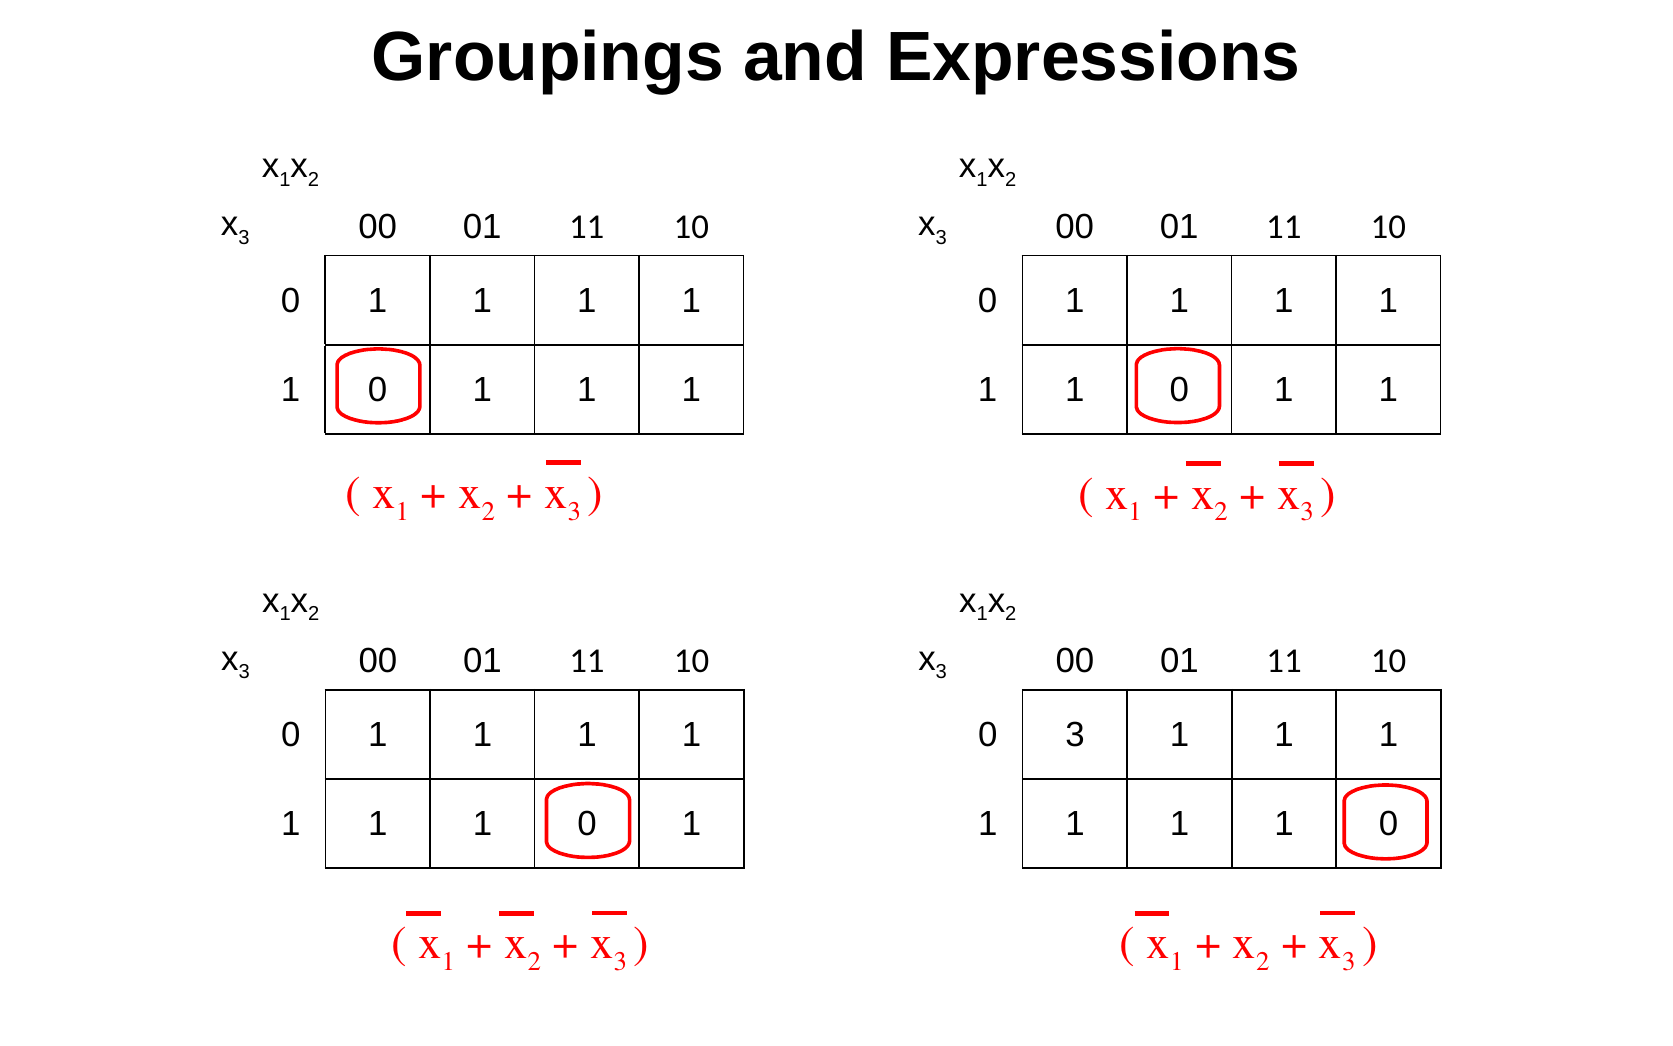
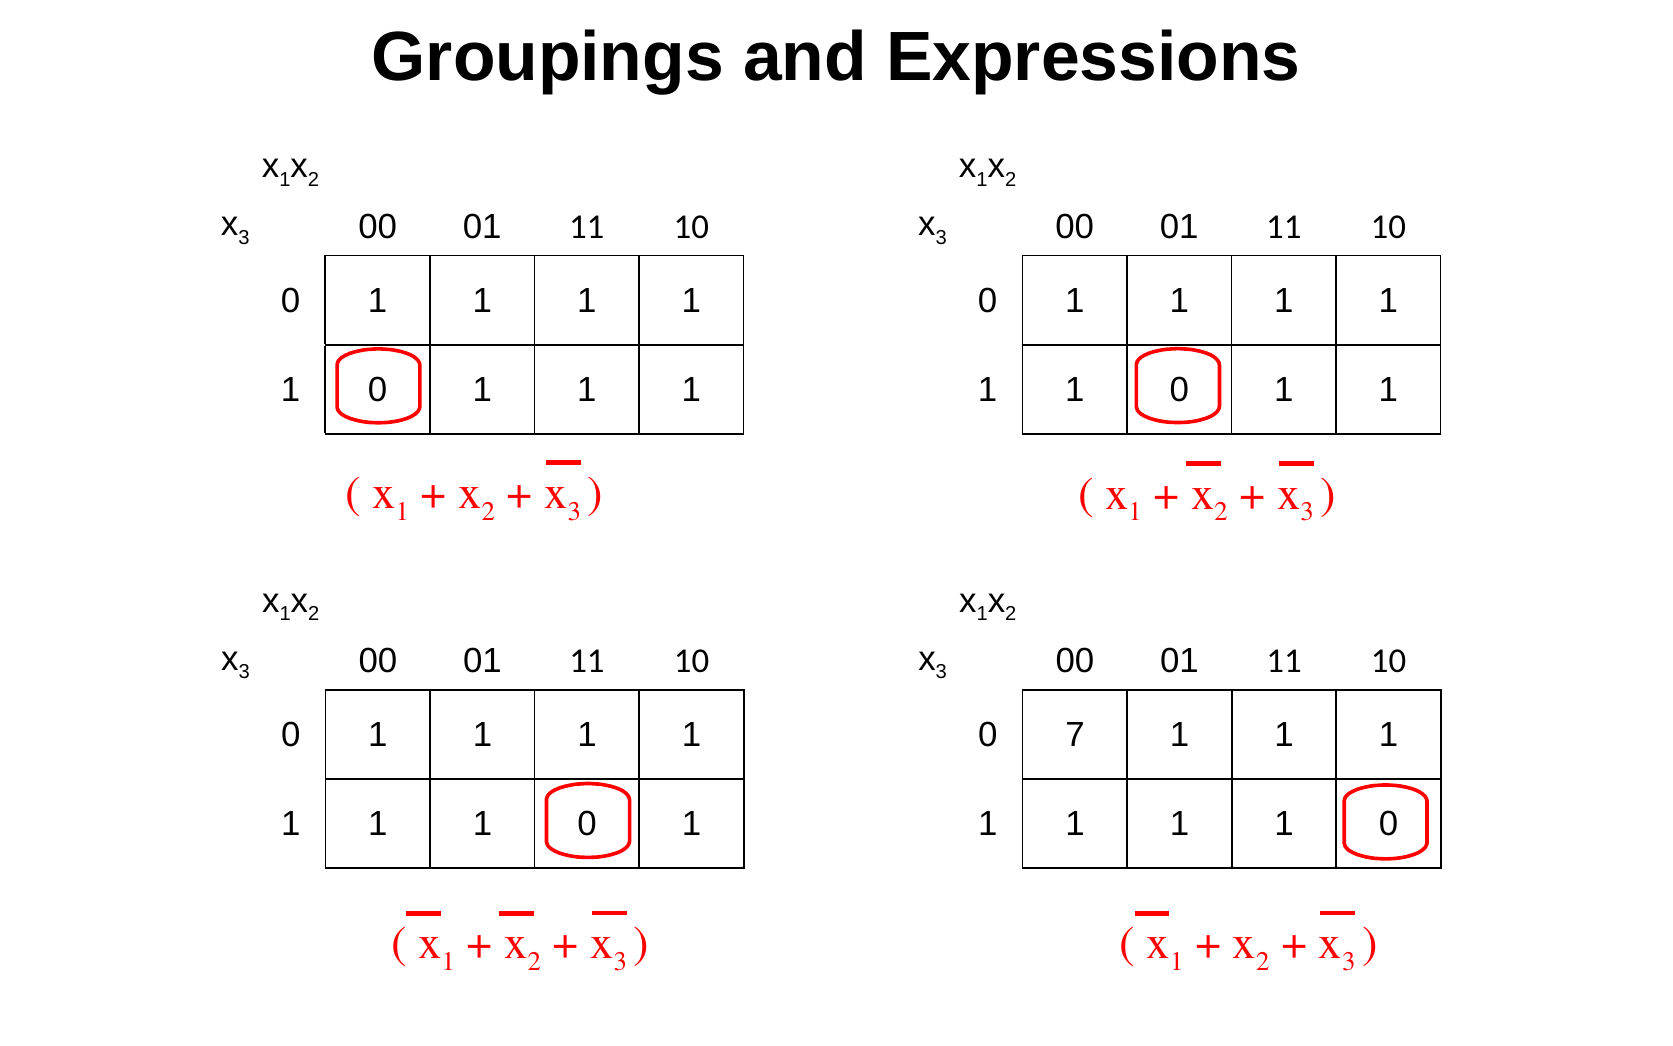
0 3: 3 -> 7
